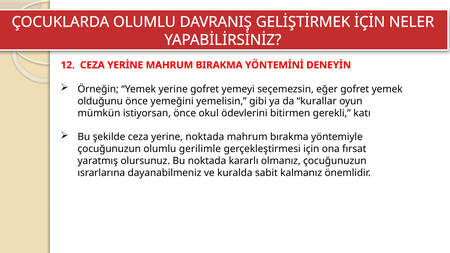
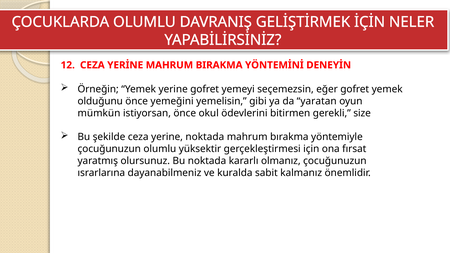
kurallar: kurallar -> yaratan
katı: katı -> size
gerilimle: gerilimle -> yüksektir
